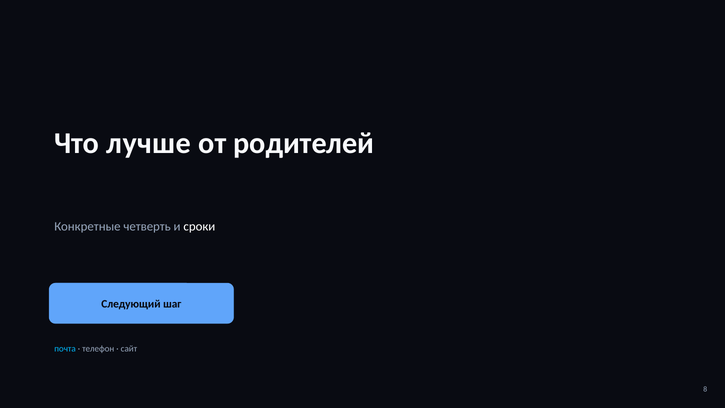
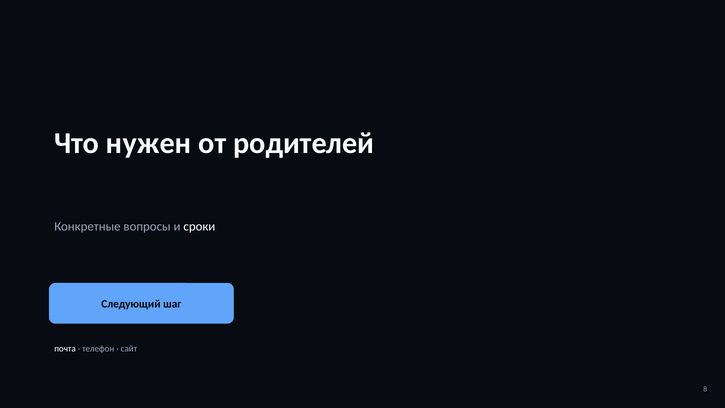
лучше: лучше -> нужен
четверть: четверть -> вопросы
почта colour: light blue -> white
